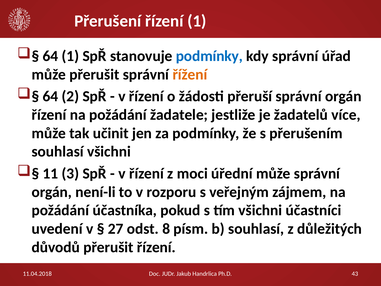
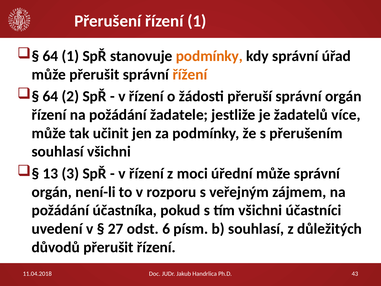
podmínky at (209, 56) colour: blue -> orange
11: 11 -> 13
8: 8 -> 6
